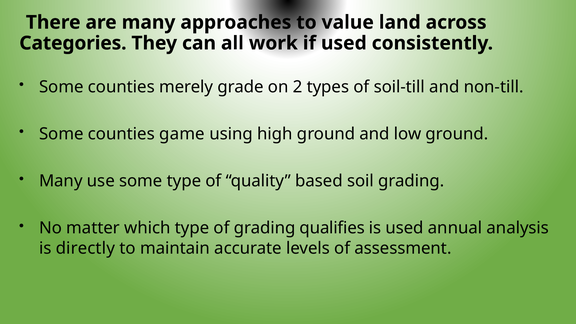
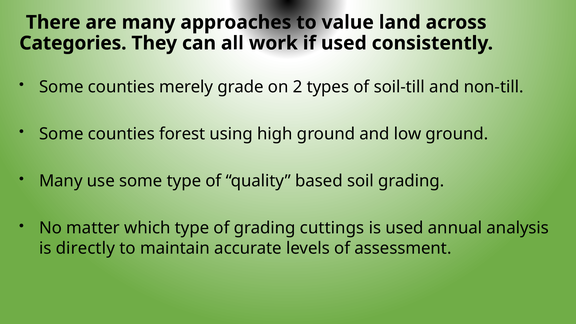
game: game -> forest
qualifies: qualifies -> cuttings
